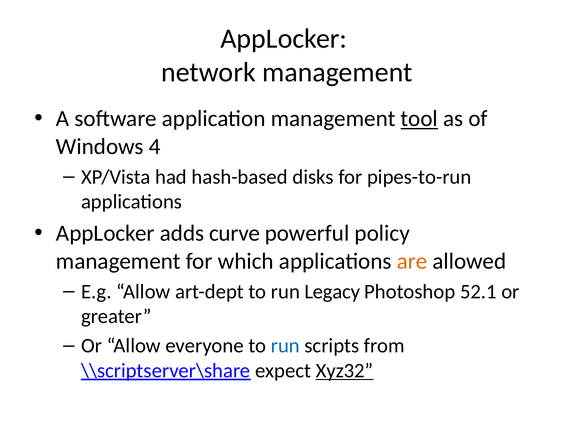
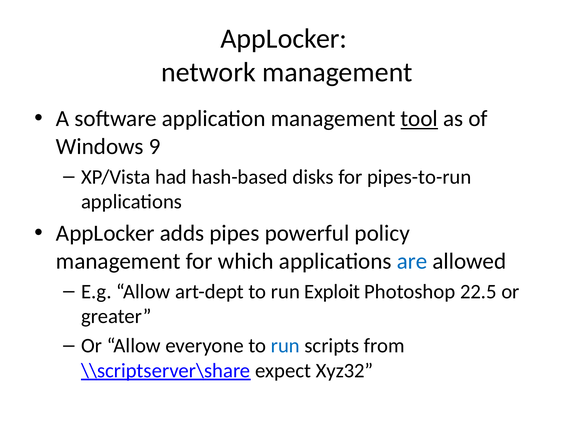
4: 4 -> 9
curve: curve -> pipes
are colour: orange -> blue
Legacy: Legacy -> Exploit
52.1: 52.1 -> 22.5
Xyz32 underline: present -> none
